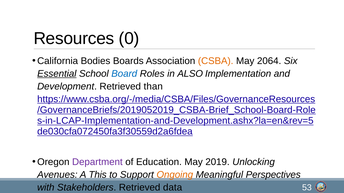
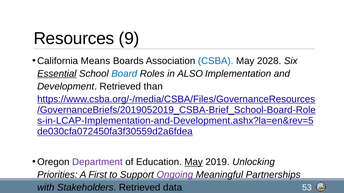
0: 0 -> 9
Bodies: Bodies -> Means
CSBA colour: orange -> blue
2064: 2064 -> 2028
May at (194, 162) underline: none -> present
Avenues: Avenues -> Priorities
This: This -> First
Ongoing colour: orange -> purple
Perspectives: Perspectives -> Partnerships
